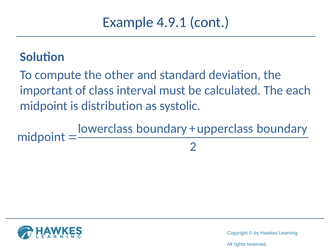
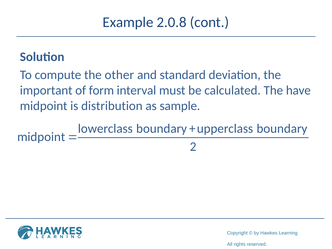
4.9.1: 4.9.1 -> 2.0.8
class: class -> form
each: each -> have
systolic: systolic -> sample
